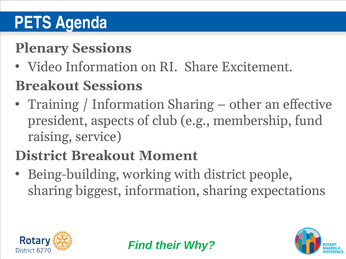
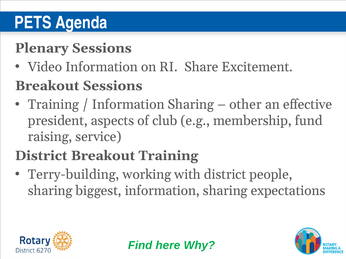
Breakout Moment: Moment -> Training
Being-building: Being-building -> Terry-building
their: their -> here
